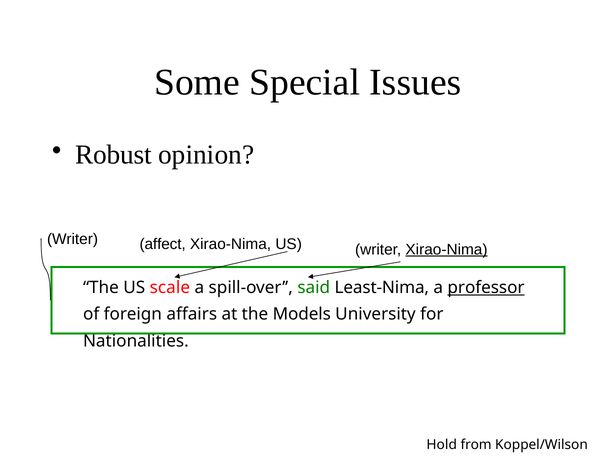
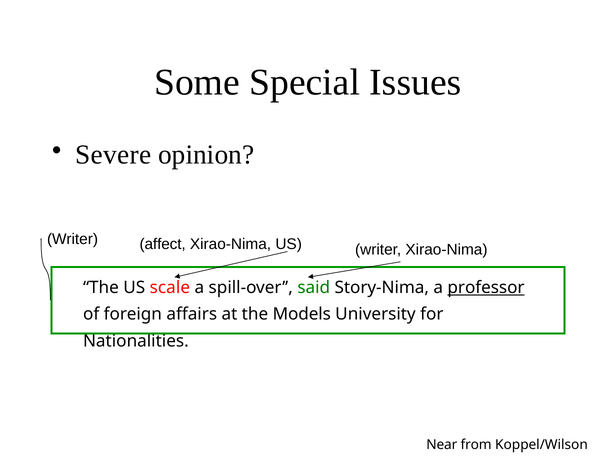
Robust: Robust -> Severe
Xirao-Nima at (447, 249) underline: present -> none
Least-Nima: Least-Nima -> Story-Nima
Hold: Hold -> Near
